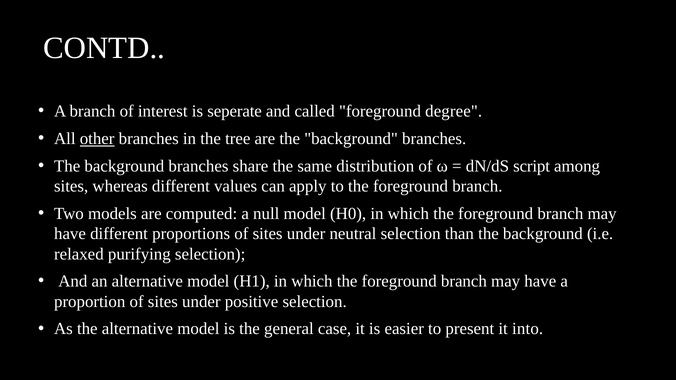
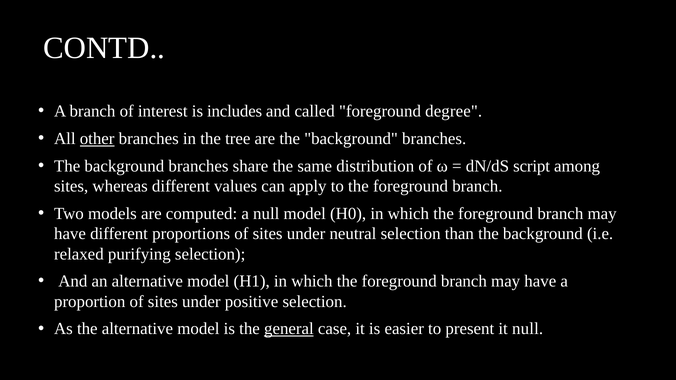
seperate: seperate -> includes
general underline: none -> present
it into: into -> null
